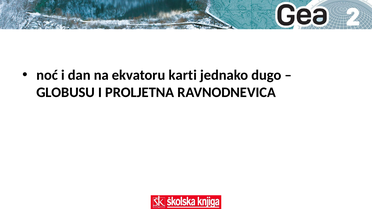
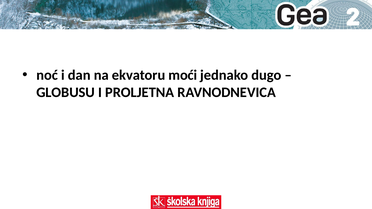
karti: karti -> moći
